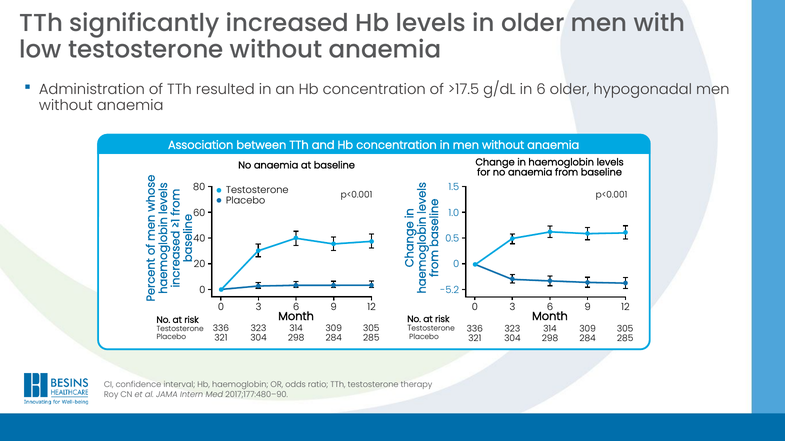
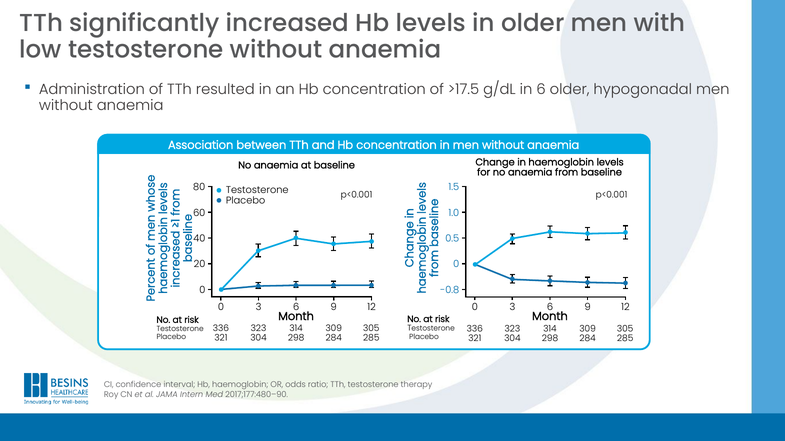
-5.2: -5.2 -> -0.8
